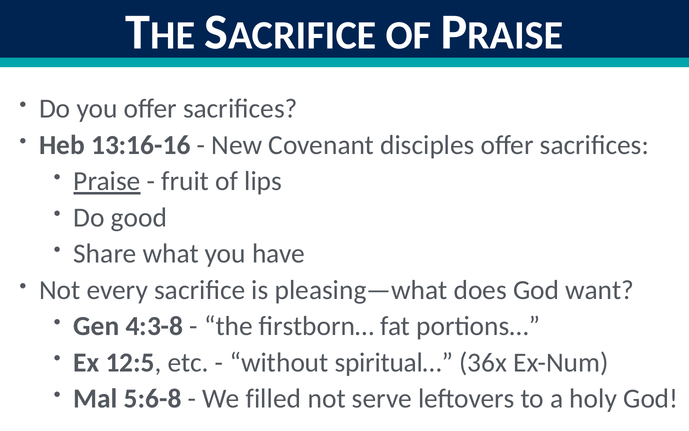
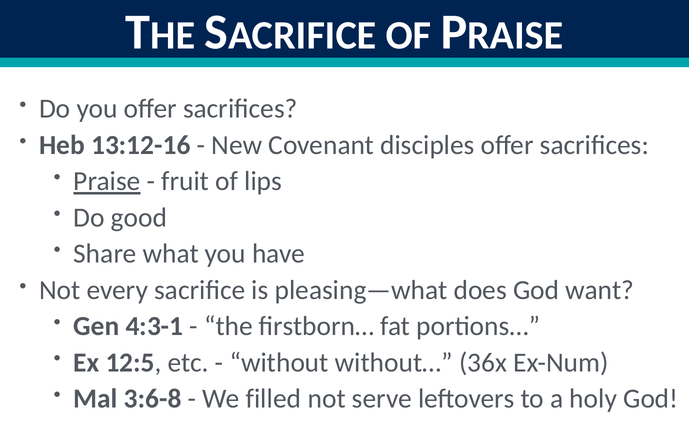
13:16-16: 13:16-16 -> 13:12-16
4:3-8: 4:3-8 -> 4:3-1
spiritual…: spiritual… -> without…
5:6-8: 5:6-8 -> 3:6-8
